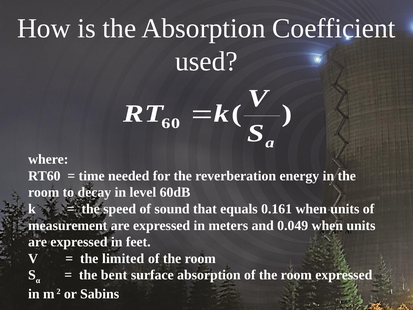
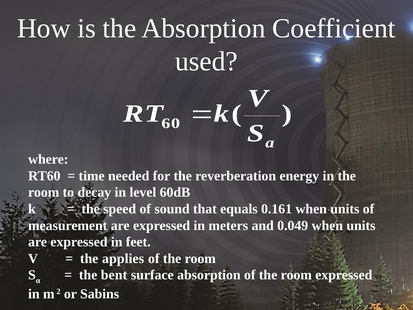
limited: limited -> applies
